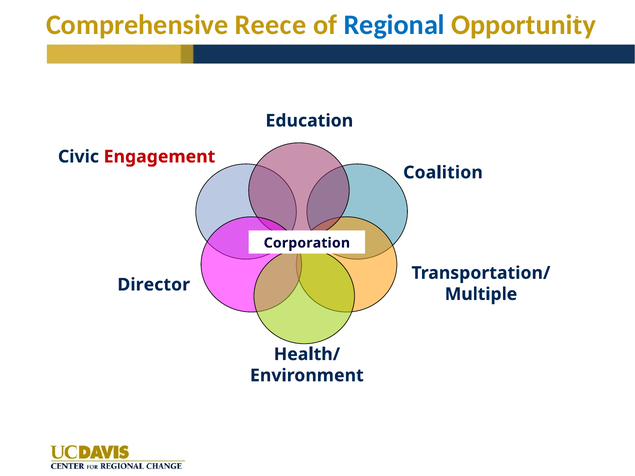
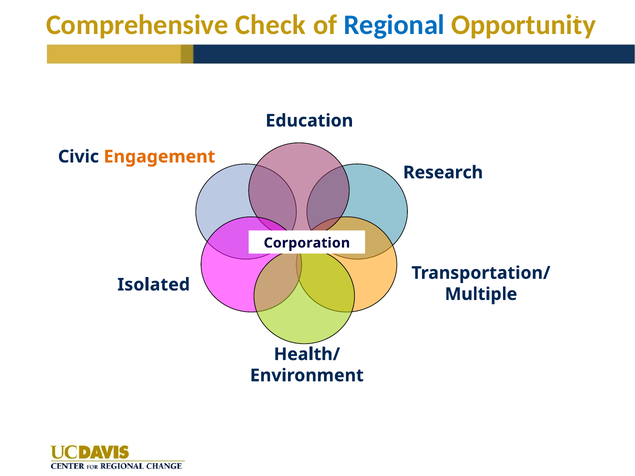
Reece: Reece -> Check
Engagement colour: red -> orange
Coalition: Coalition -> Research
Director: Director -> Isolated
